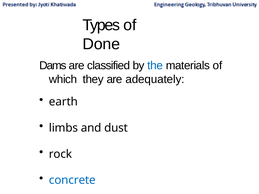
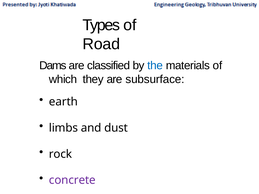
Done: Done -> Road
adequately: adequately -> subsurface
concrete colour: blue -> purple
